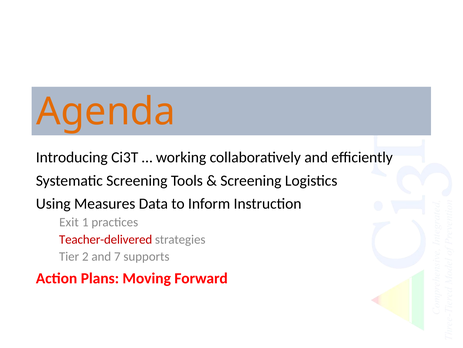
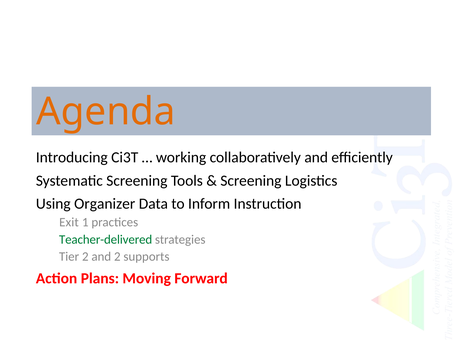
Measures: Measures -> Organizer
Teacher-delivered colour: red -> green
and 7: 7 -> 2
